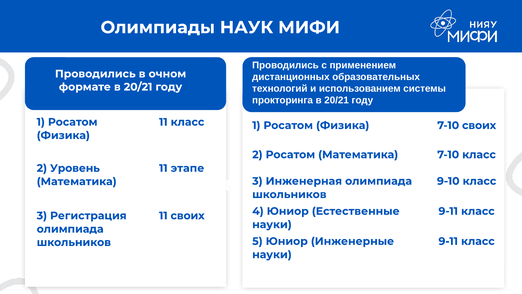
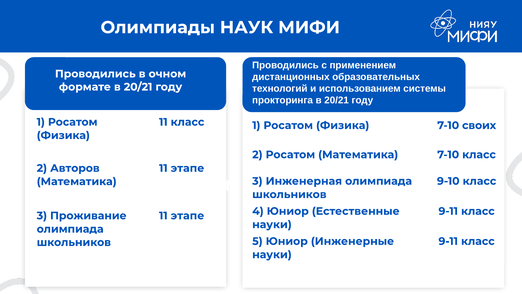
Уровень: Уровень -> Авторов
Регистрация: Регистрация -> Проживание
своих at (188, 215): своих -> этапе
